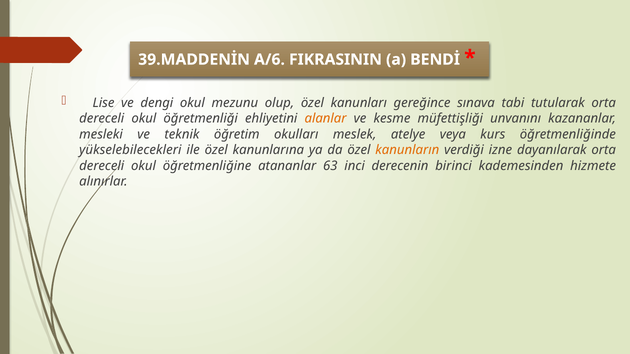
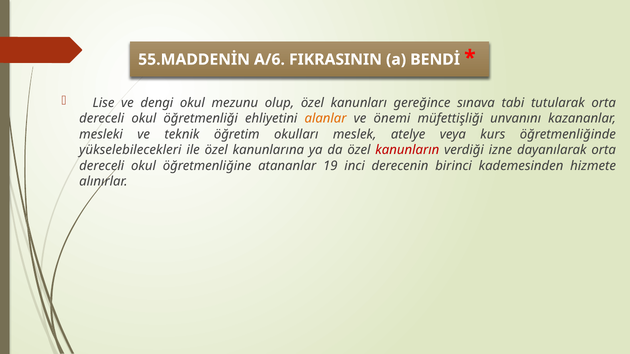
39.MADDENİN: 39.MADDENİN -> 55.MADDENİN
kesme: kesme -> önemi
kanunların colour: orange -> red
63: 63 -> 19
